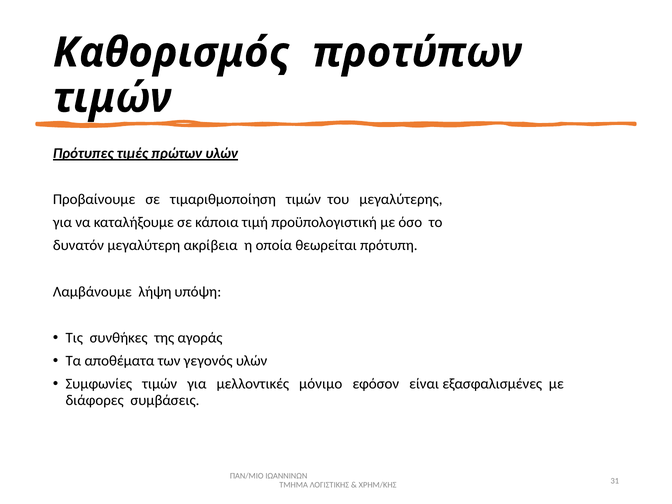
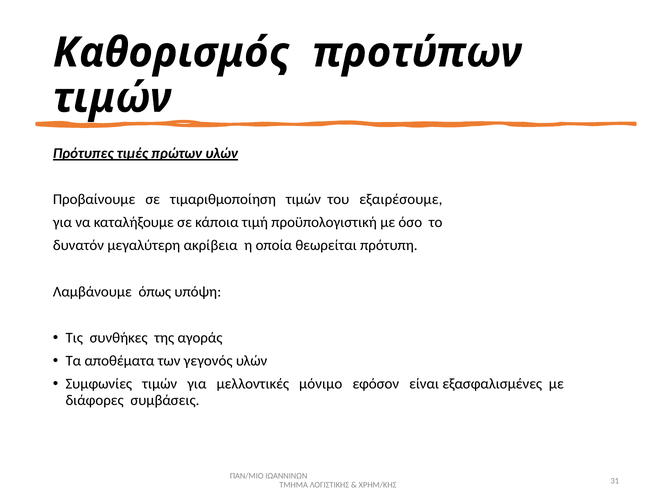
μεγαλύτερης: μεγαλύτερης -> εξαιρέσουμε
λήψη: λήψη -> όπως
